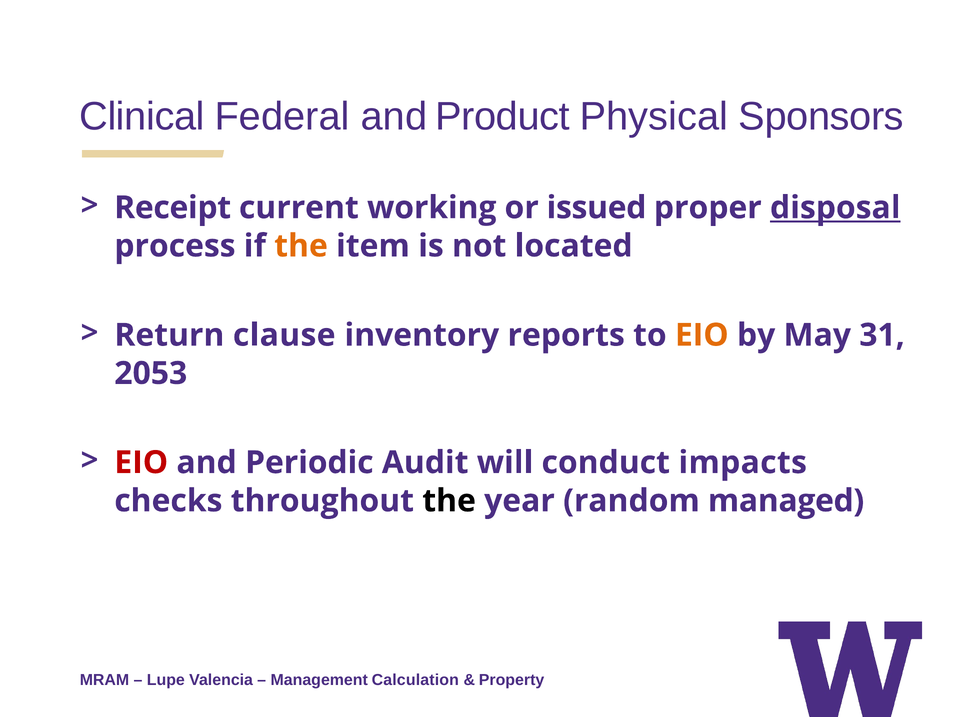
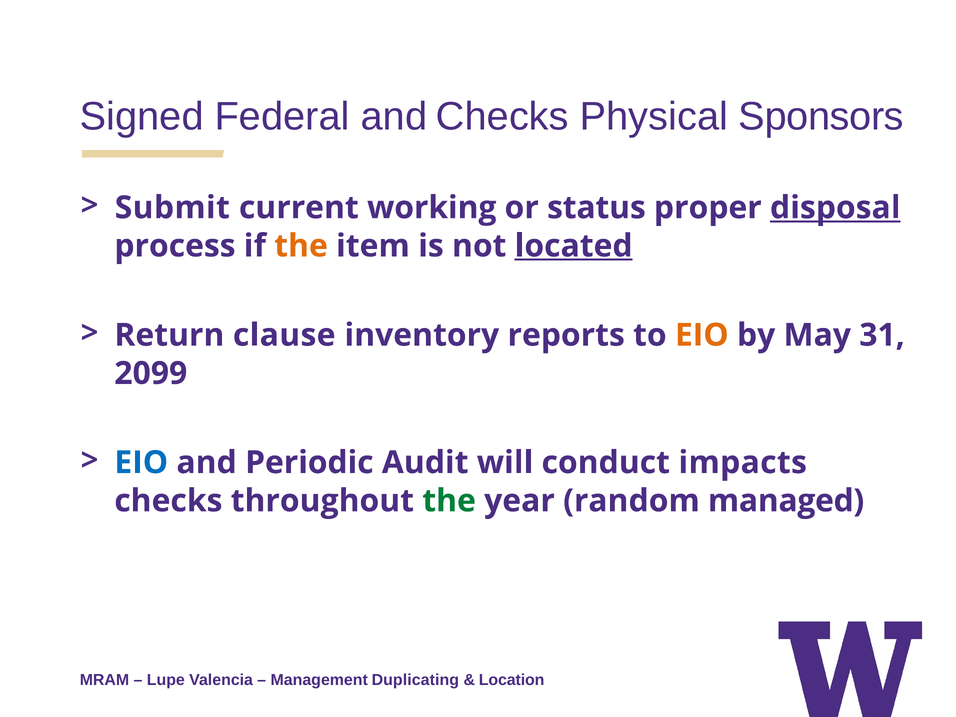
Clinical: Clinical -> Signed
and Product: Product -> Checks
Receipt: Receipt -> Submit
issued: issued -> status
located underline: none -> present
2053: 2053 -> 2099
EIO at (141, 463) colour: red -> blue
the at (449, 501) colour: black -> green
Calculation: Calculation -> Duplicating
Property: Property -> Location
